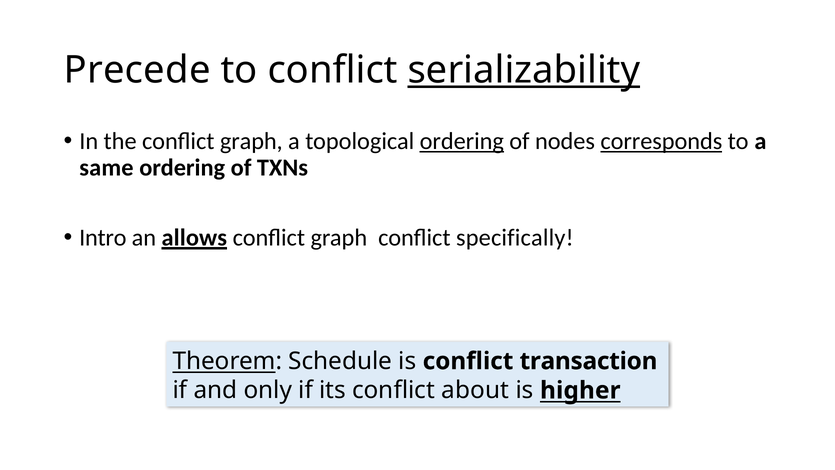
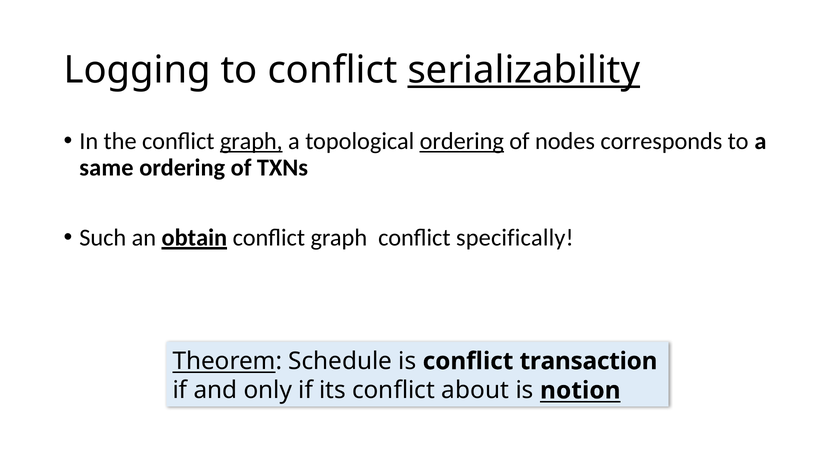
Precede: Precede -> Logging
graph at (251, 141) underline: none -> present
corresponds underline: present -> none
Intro: Intro -> Such
allows: allows -> obtain
higher: higher -> notion
